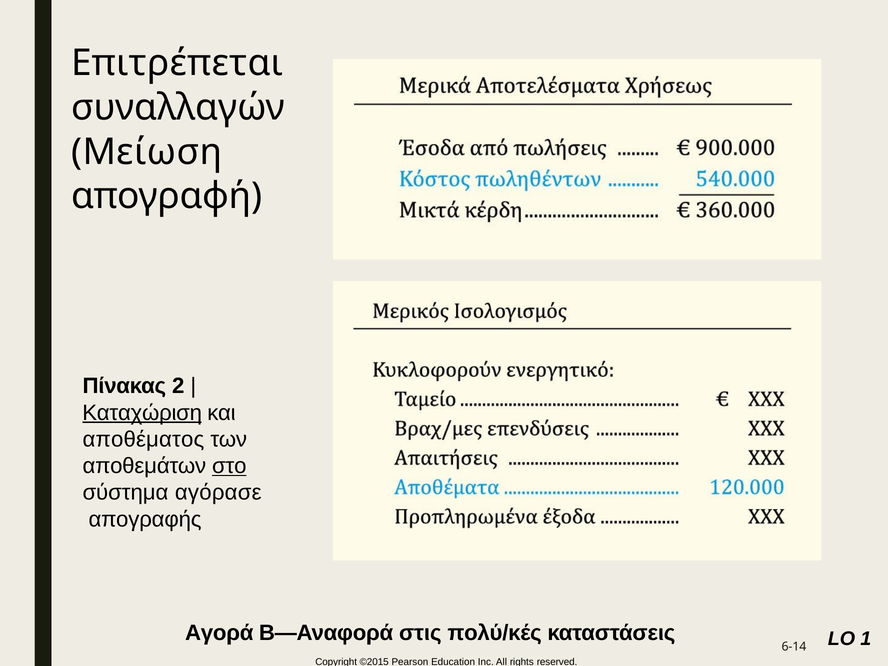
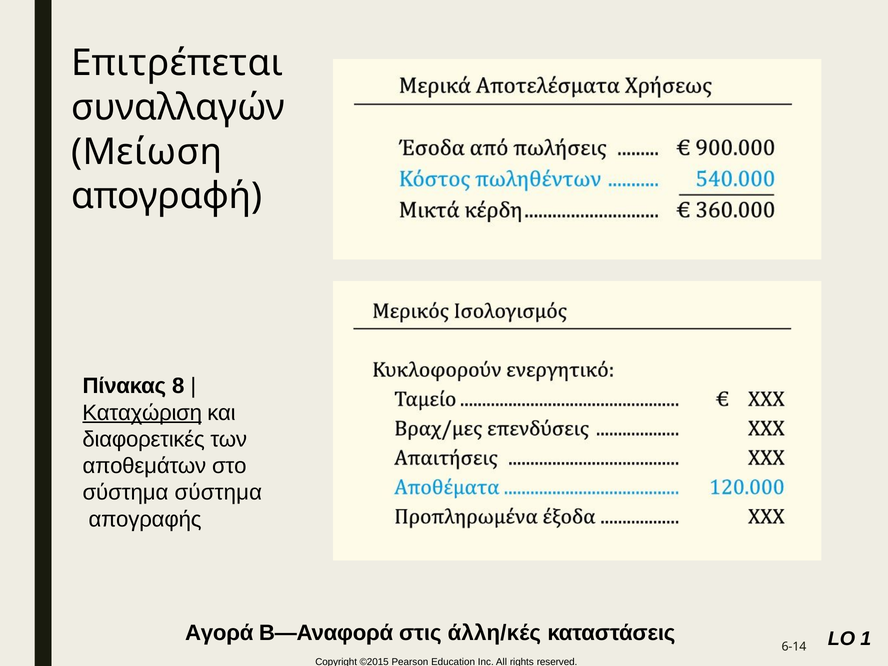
2: 2 -> 8
αποθέματος: αποθέματος -> διαφορετικές
στο underline: present -> none
σύστημα αγόρασε: αγόρασε -> σύστημα
πολύ/κές: πολύ/κές -> άλλη/κές
